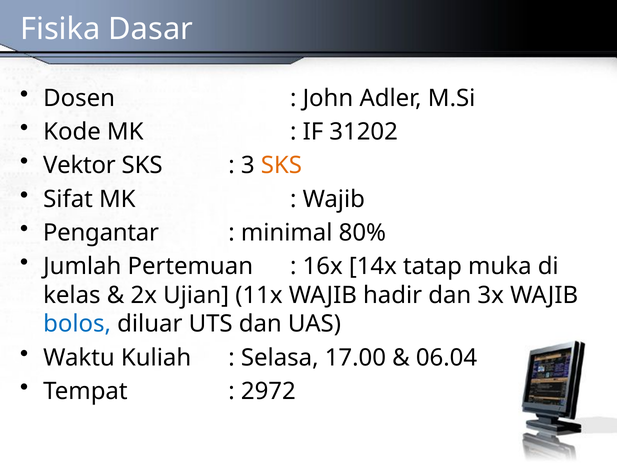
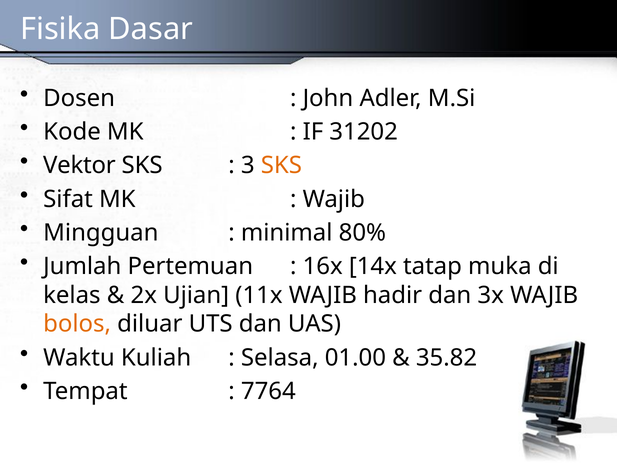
Pengantar: Pengantar -> Mingguan
bolos colour: blue -> orange
17.00: 17.00 -> 01.00
06.04: 06.04 -> 35.82
2972: 2972 -> 7764
